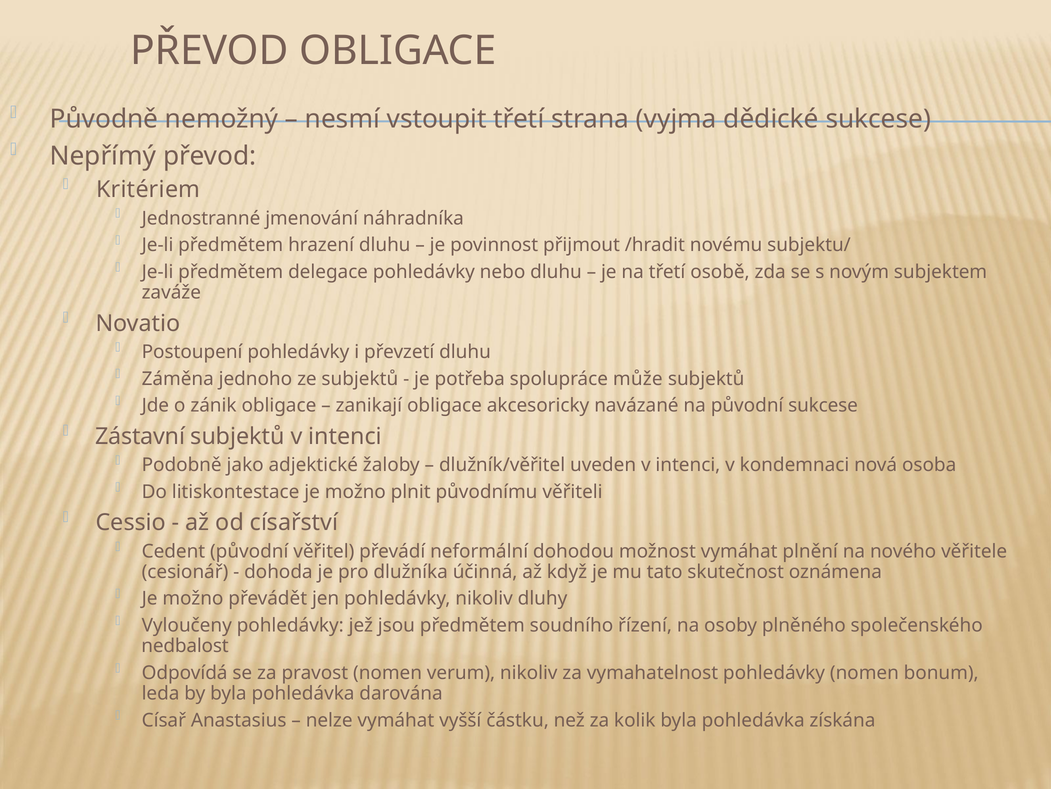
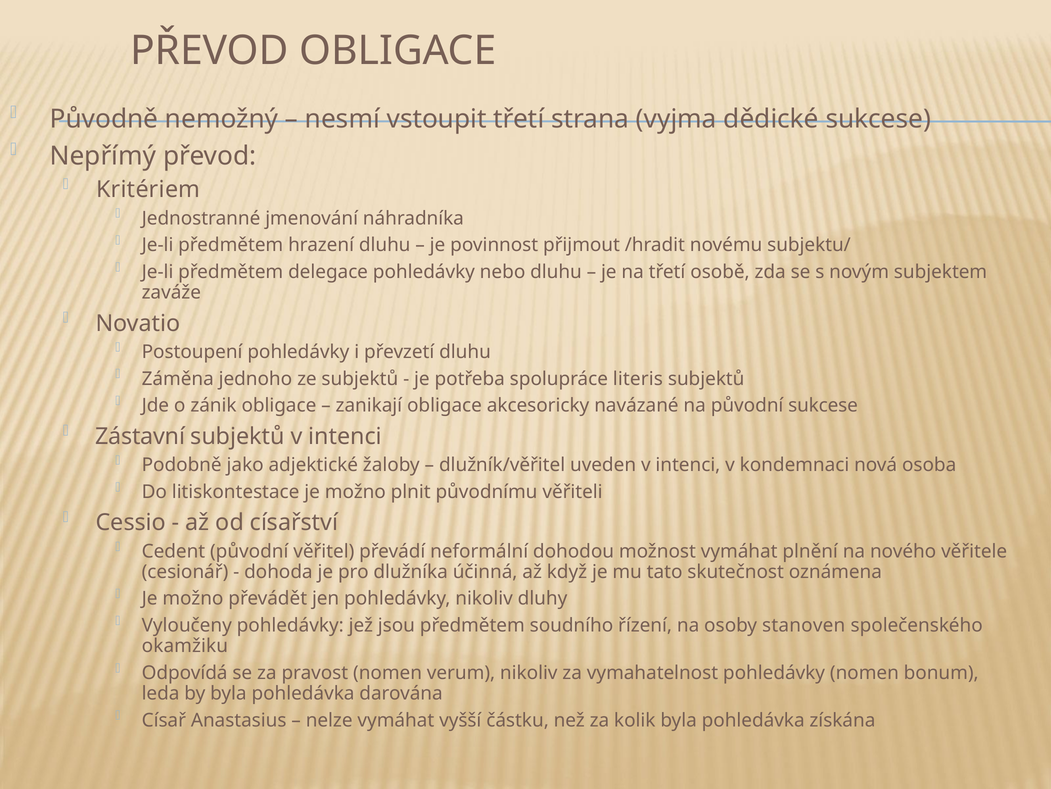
může: může -> literis
plněného: plněného -> stanoven
nedbalost: nedbalost -> okamžiku
